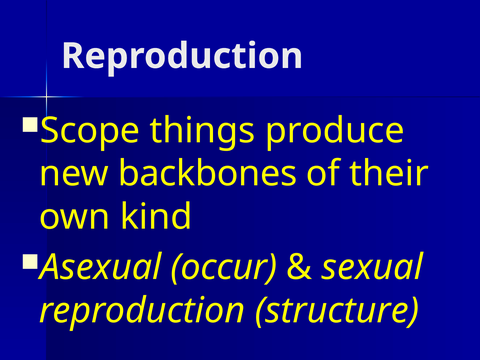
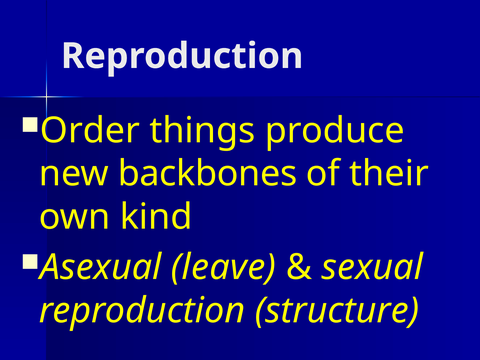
Scope: Scope -> Order
occur: occur -> leave
